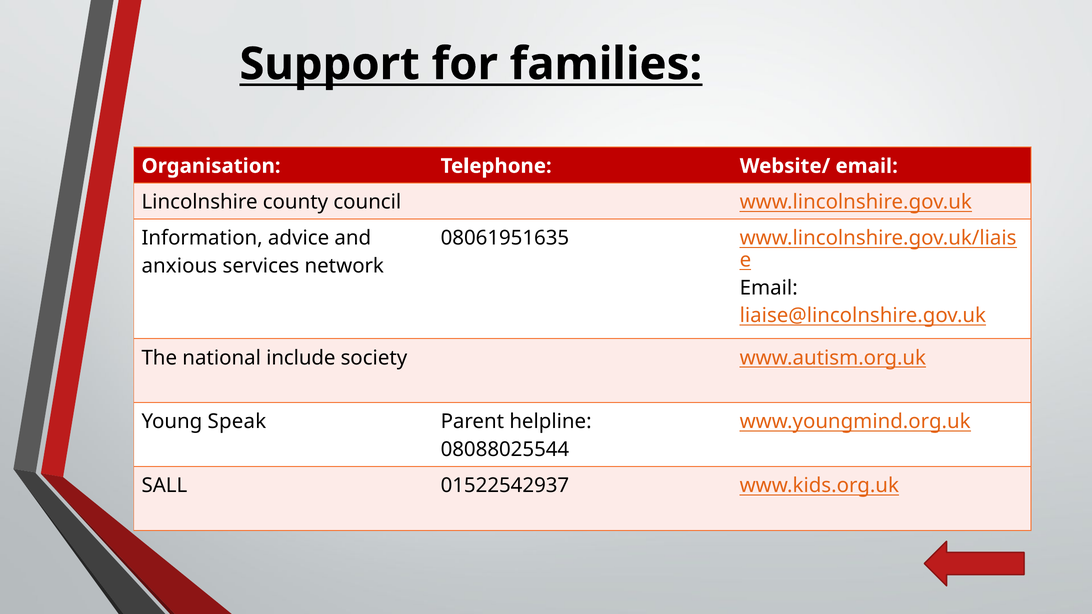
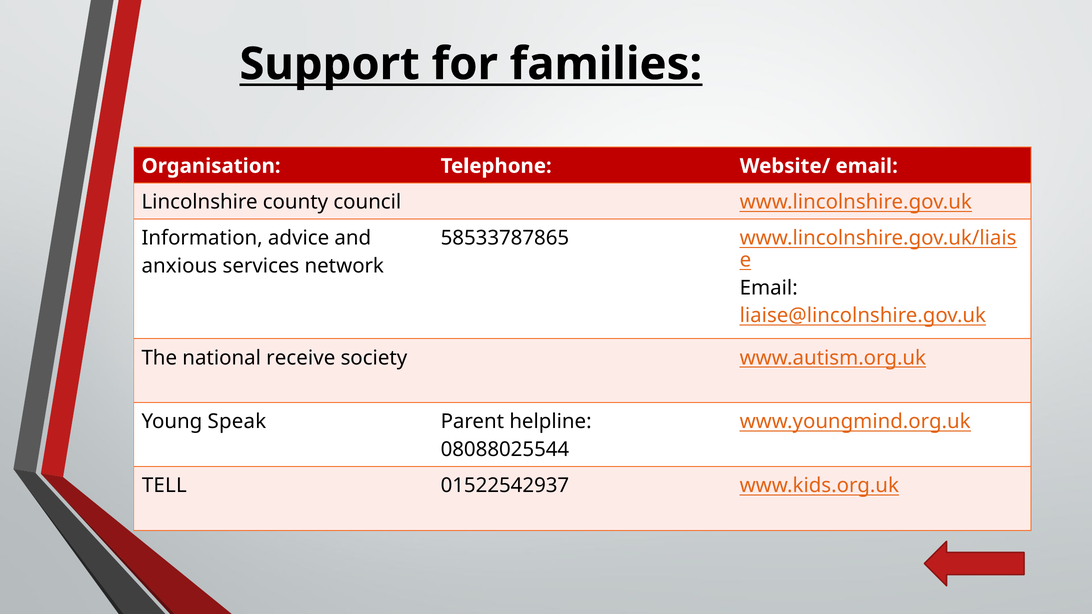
08061951635: 08061951635 -> 58533787865
include: include -> receive
SALL: SALL -> TELL
